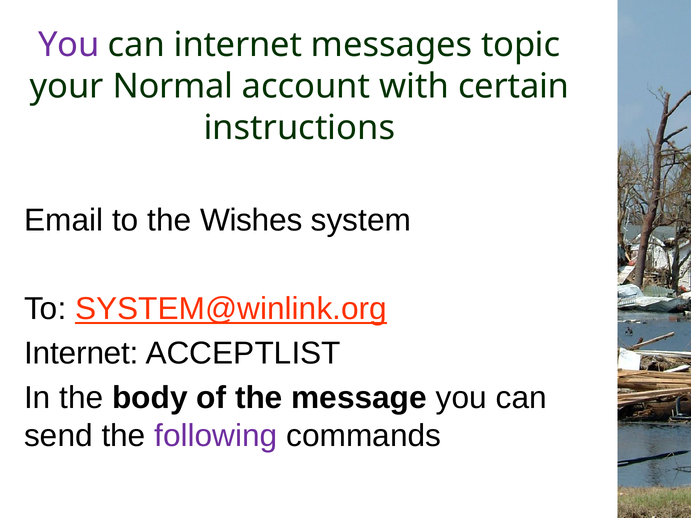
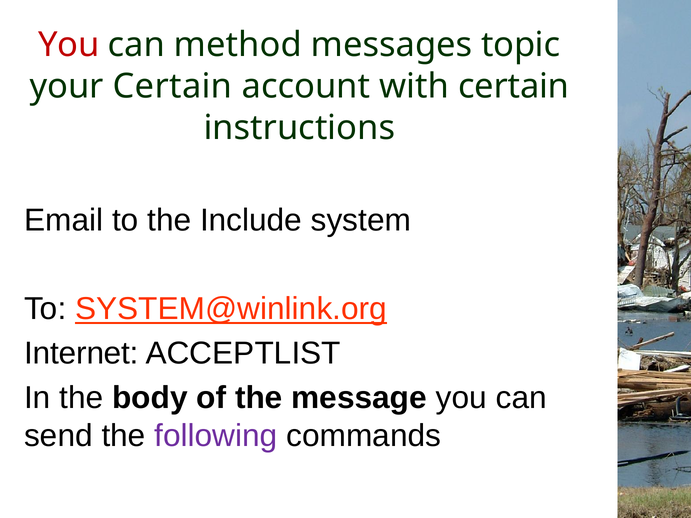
You at (69, 45) colour: purple -> red
can internet: internet -> method
your Normal: Normal -> Certain
Wishes: Wishes -> Include
